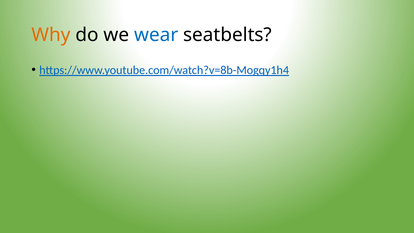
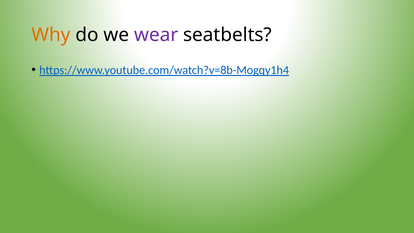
wear colour: blue -> purple
